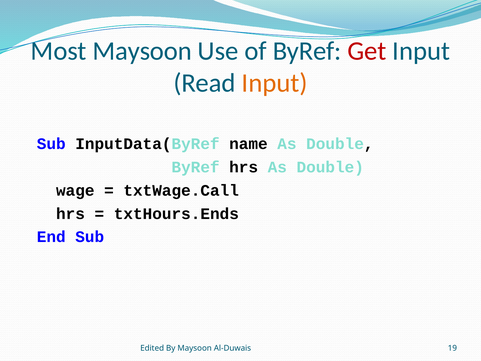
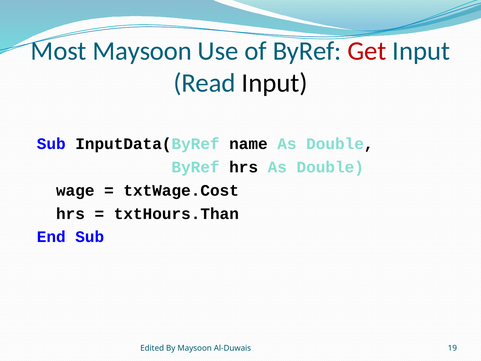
Input at (275, 83) colour: orange -> black
txtWage.Call: txtWage.Call -> txtWage.Cost
txtHours.Ends: txtHours.Ends -> txtHours.Than
